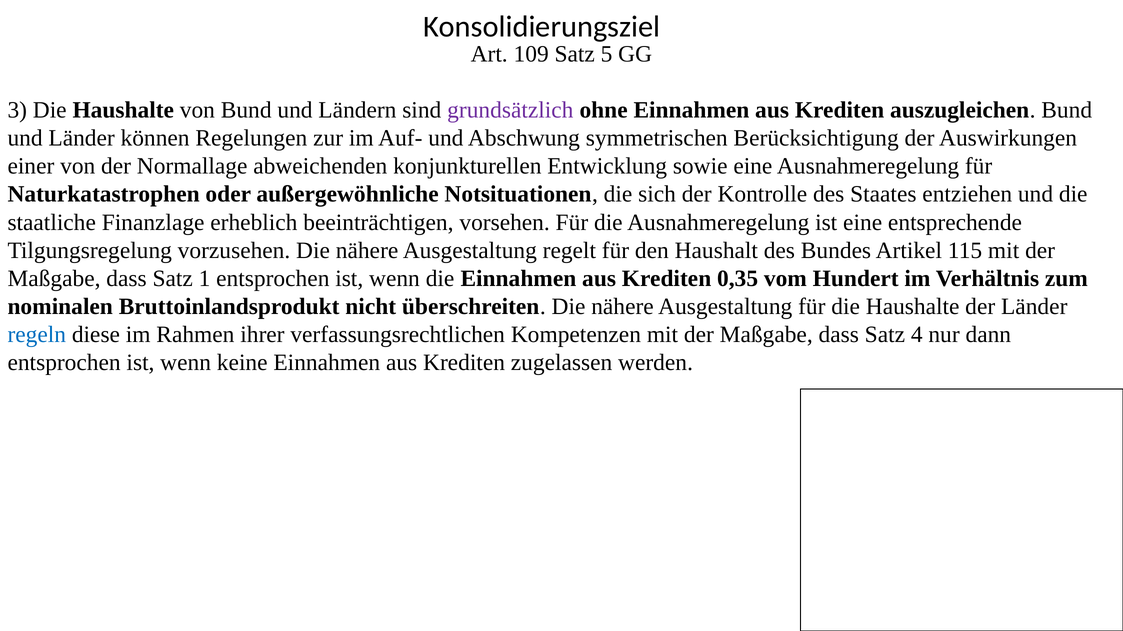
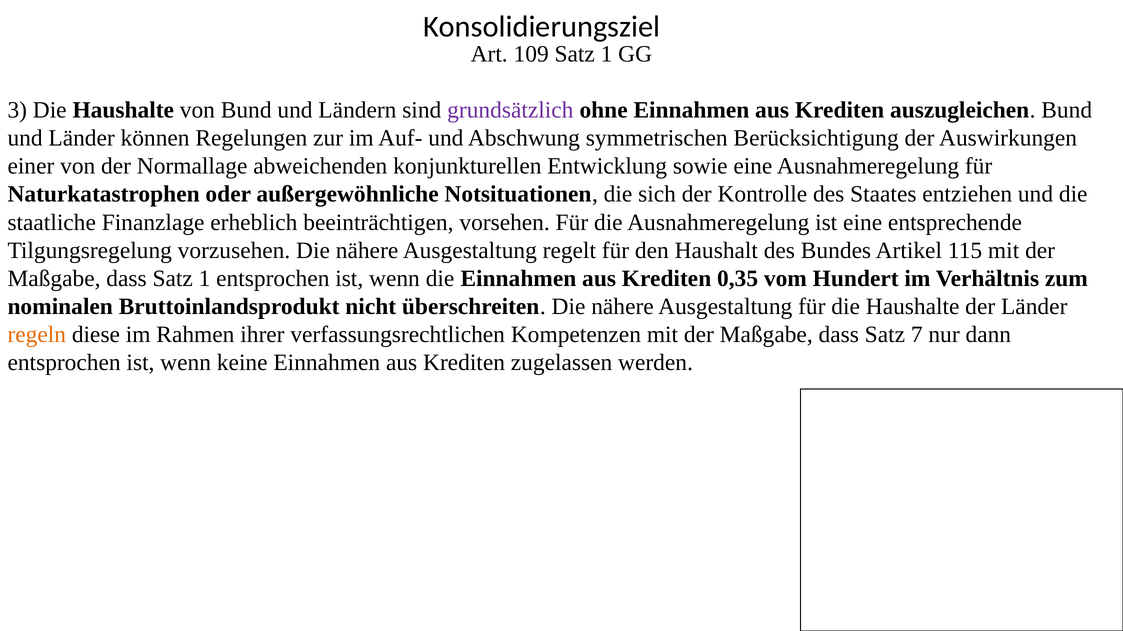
109 Satz 5: 5 -> 1
regeln colour: blue -> orange
4: 4 -> 7
